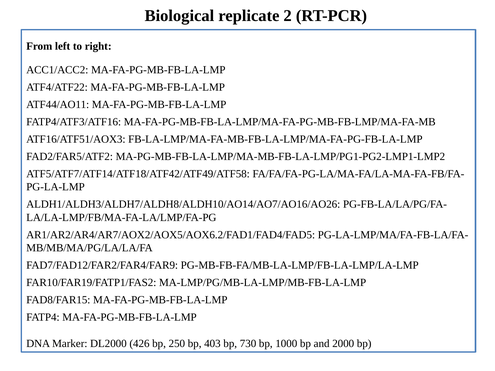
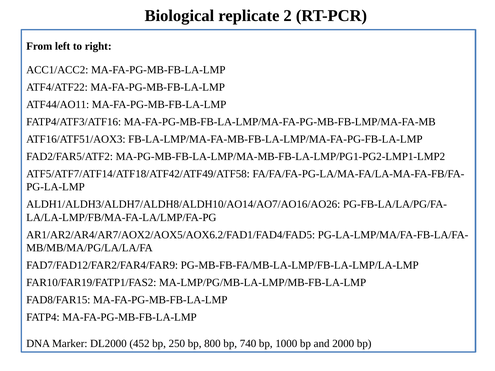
426: 426 -> 452
403: 403 -> 800
730: 730 -> 740
